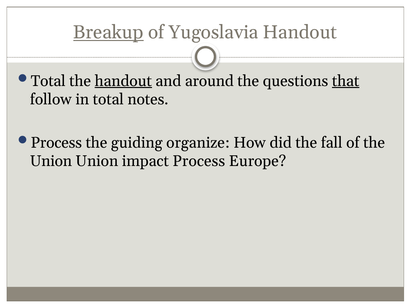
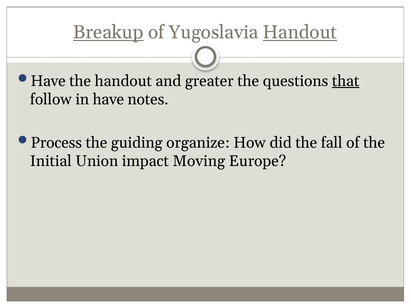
Handout at (300, 32) underline: none -> present
Total at (48, 81): Total -> Have
handout at (123, 81) underline: present -> none
around: around -> greater
in total: total -> have
Union at (51, 161): Union -> Initial
impact Process: Process -> Moving
